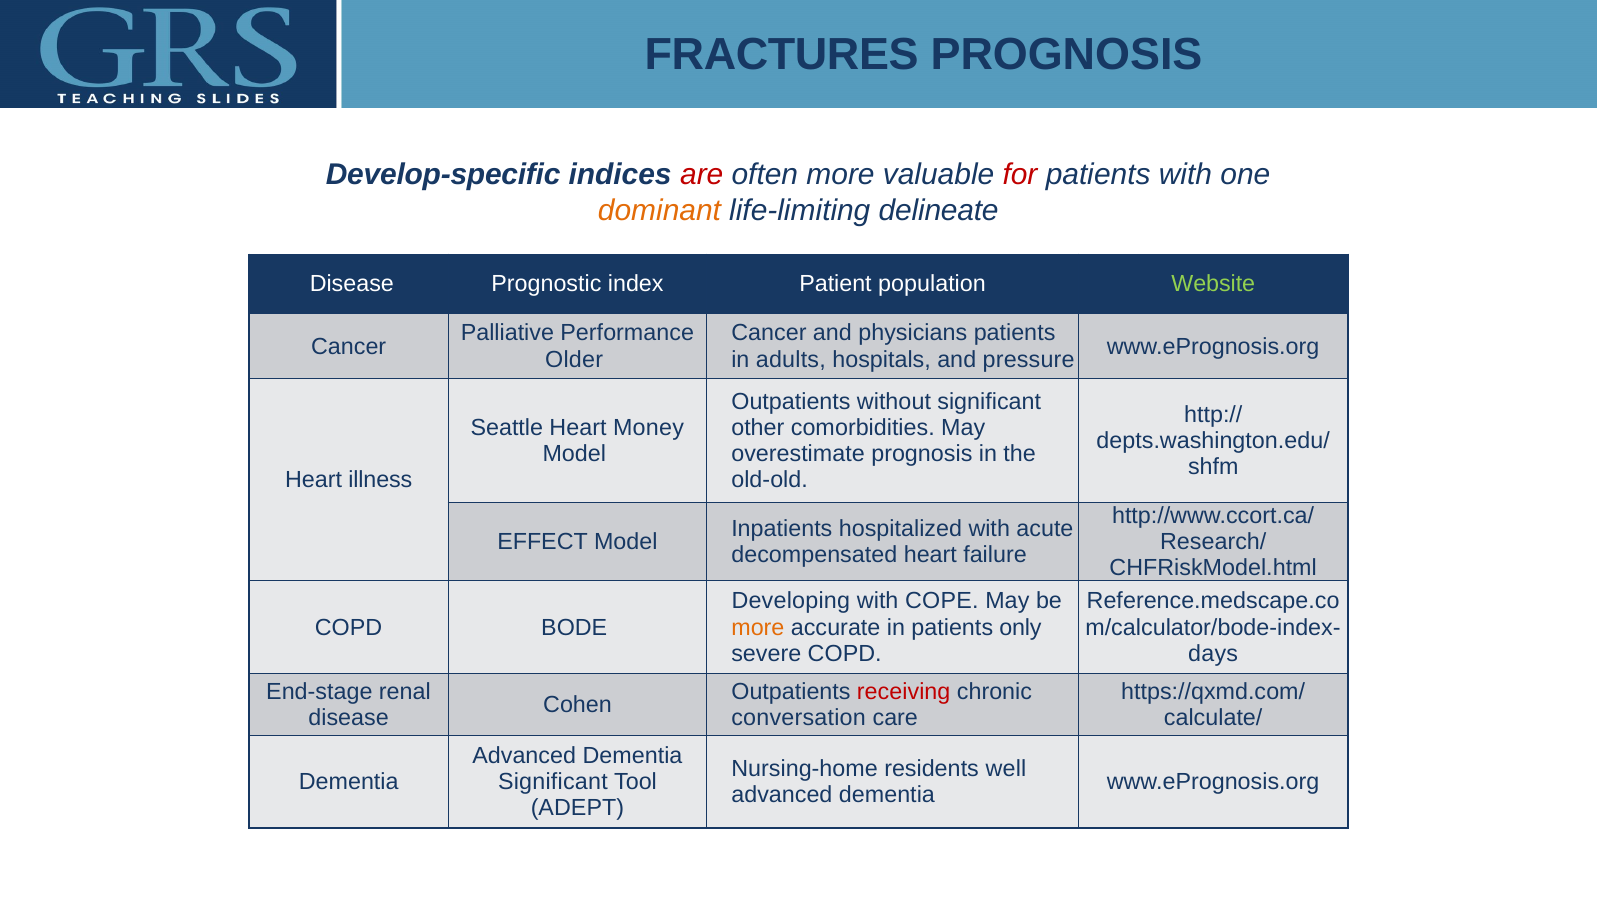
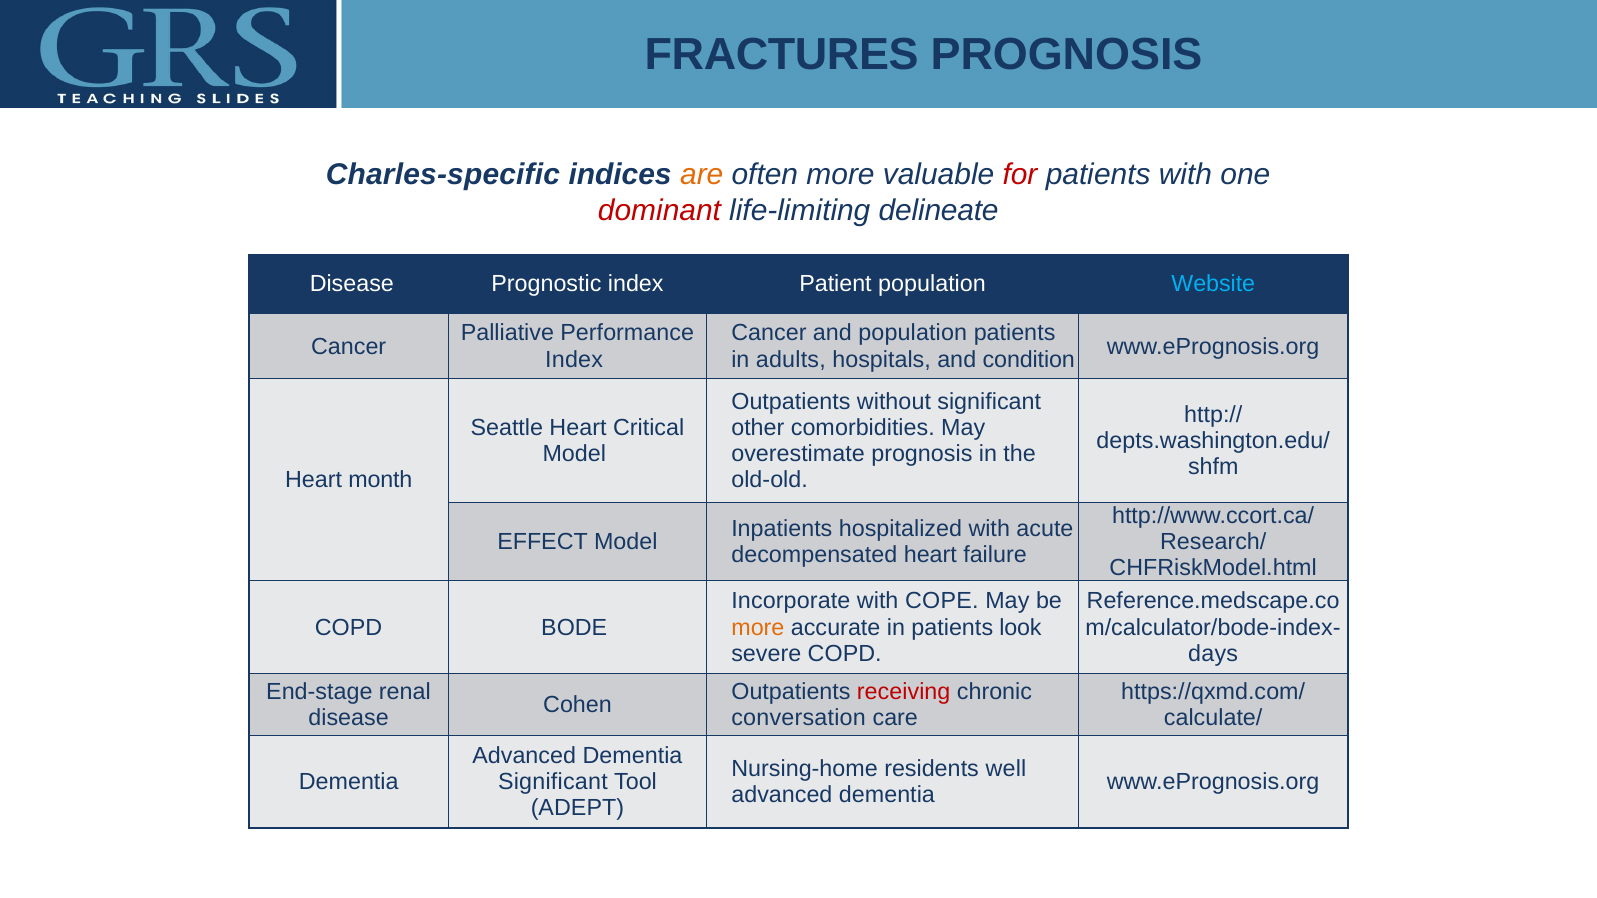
Develop-specific: Develop-specific -> Charles-specific
are colour: red -> orange
dominant colour: orange -> red
Website colour: light green -> light blue
and physicians: physicians -> population
Older at (574, 360): Older -> Index
pressure: pressure -> condition
Money: Money -> Critical
illness: illness -> month
Developing: Developing -> Incorporate
only: only -> look
